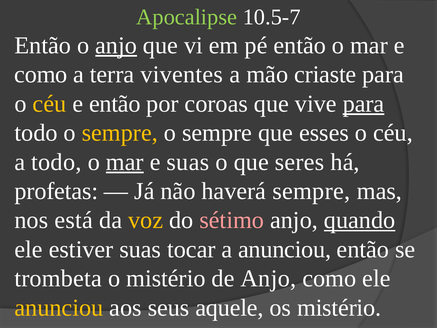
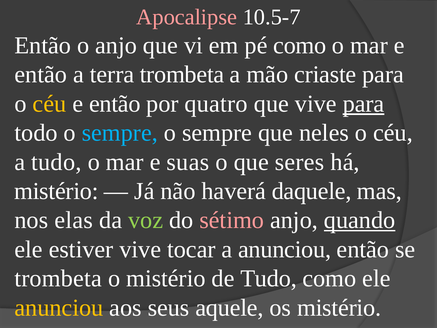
Apocalipse colour: light green -> pink
anjo at (116, 45) underline: present -> none
pé então: então -> como
como at (41, 74): como -> então
terra viventes: viventes -> trombeta
coroas: coroas -> quatro
sempre at (120, 133) colour: yellow -> light blue
esses: esses -> neles
a todo: todo -> tudo
mar at (125, 162) underline: present -> none
profetas at (56, 191): profetas -> mistério
haverá sempre: sempre -> daquele
está: está -> elas
voz colour: yellow -> light green
estiver suas: suas -> vive
de Anjo: Anjo -> Tudo
